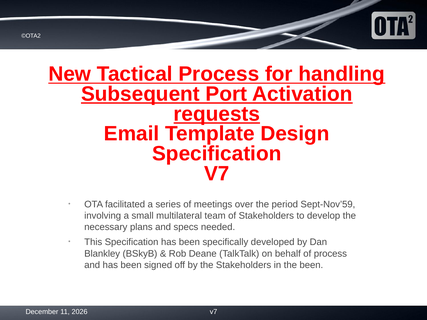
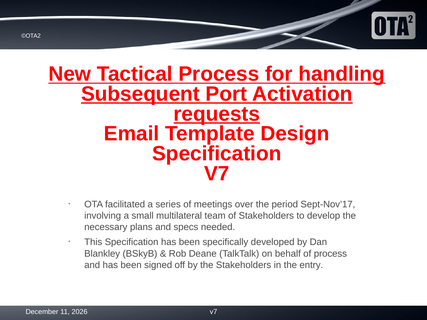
Sept-Nov’59: Sept-Nov’59 -> Sept-Nov’17
the been: been -> entry
